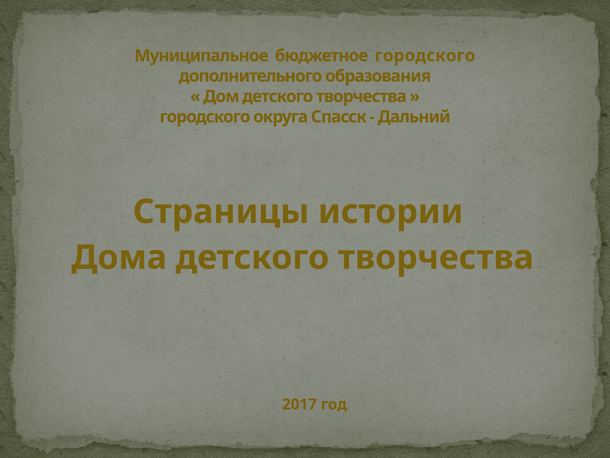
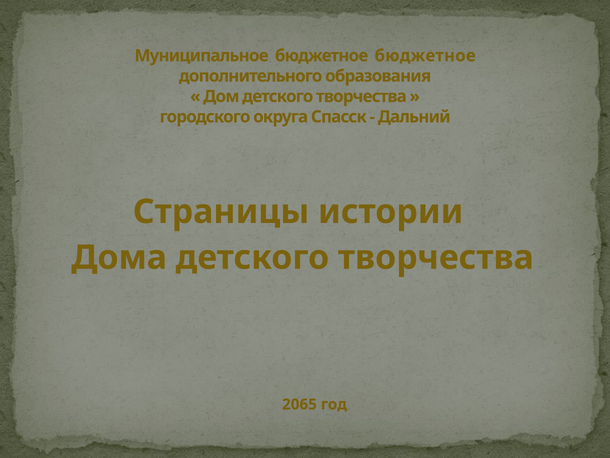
бюджетное городского: городского -> бюджетное
2017: 2017 -> 2065
